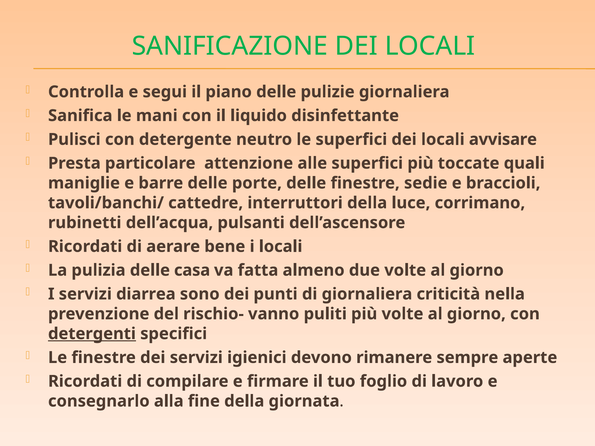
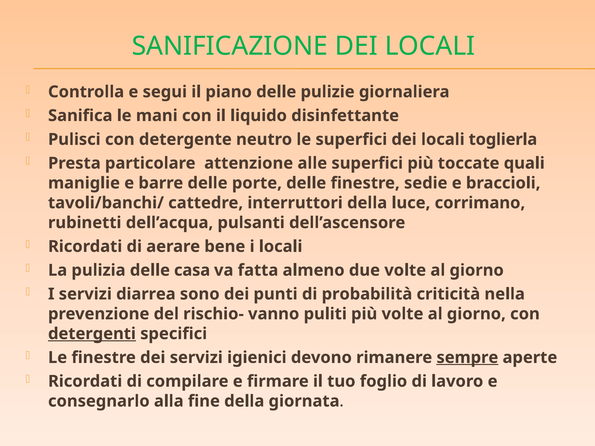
avvisare: avvisare -> toglierla
di giornaliera: giornaliera -> probabilità
sempre underline: none -> present
